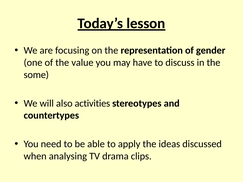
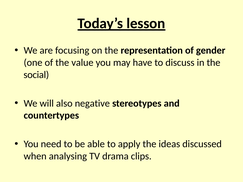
some: some -> social
activities: activities -> negative
